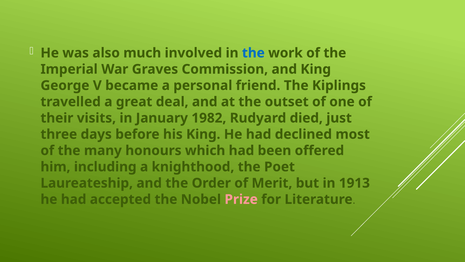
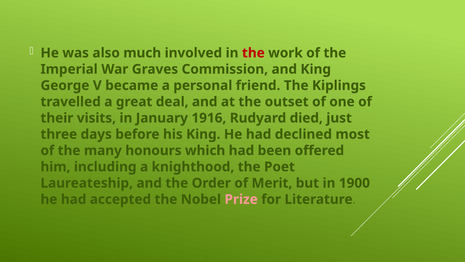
the at (253, 53) colour: blue -> red
1982: 1982 -> 1916
1913: 1913 -> 1900
